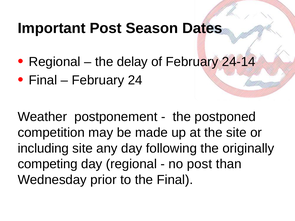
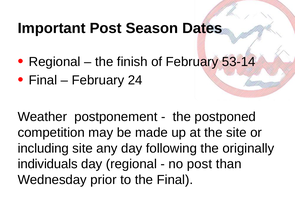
delay: delay -> finish
24-14: 24-14 -> 53-14
competing: competing -> individuals
